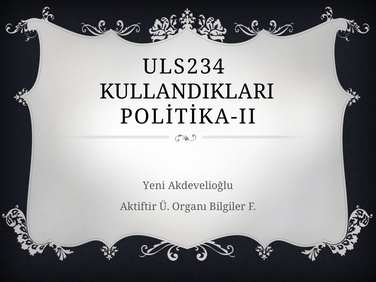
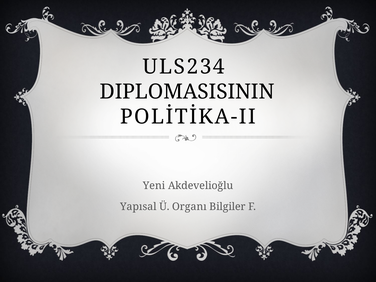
KULLANDIKLARI: KULLANDIKLARI -> DIPLOMASISININ
Aktiftir: Aktiftir -> Yapısal
